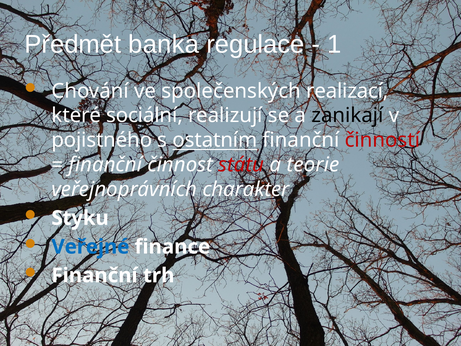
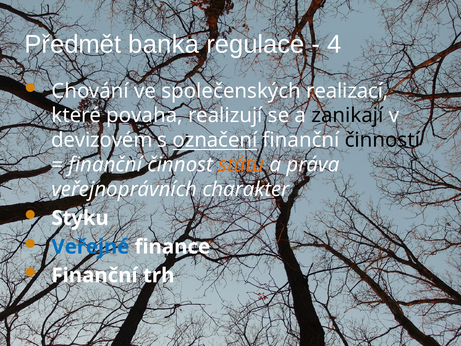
1: 1 -> 4
sociální: sociální -> povaha
pojistného: pojistného -> devizovém
ostatním: ostatním -> označení
činností colour: red -> black
státu colour: red -> orange
teorie: teorie -> práva
